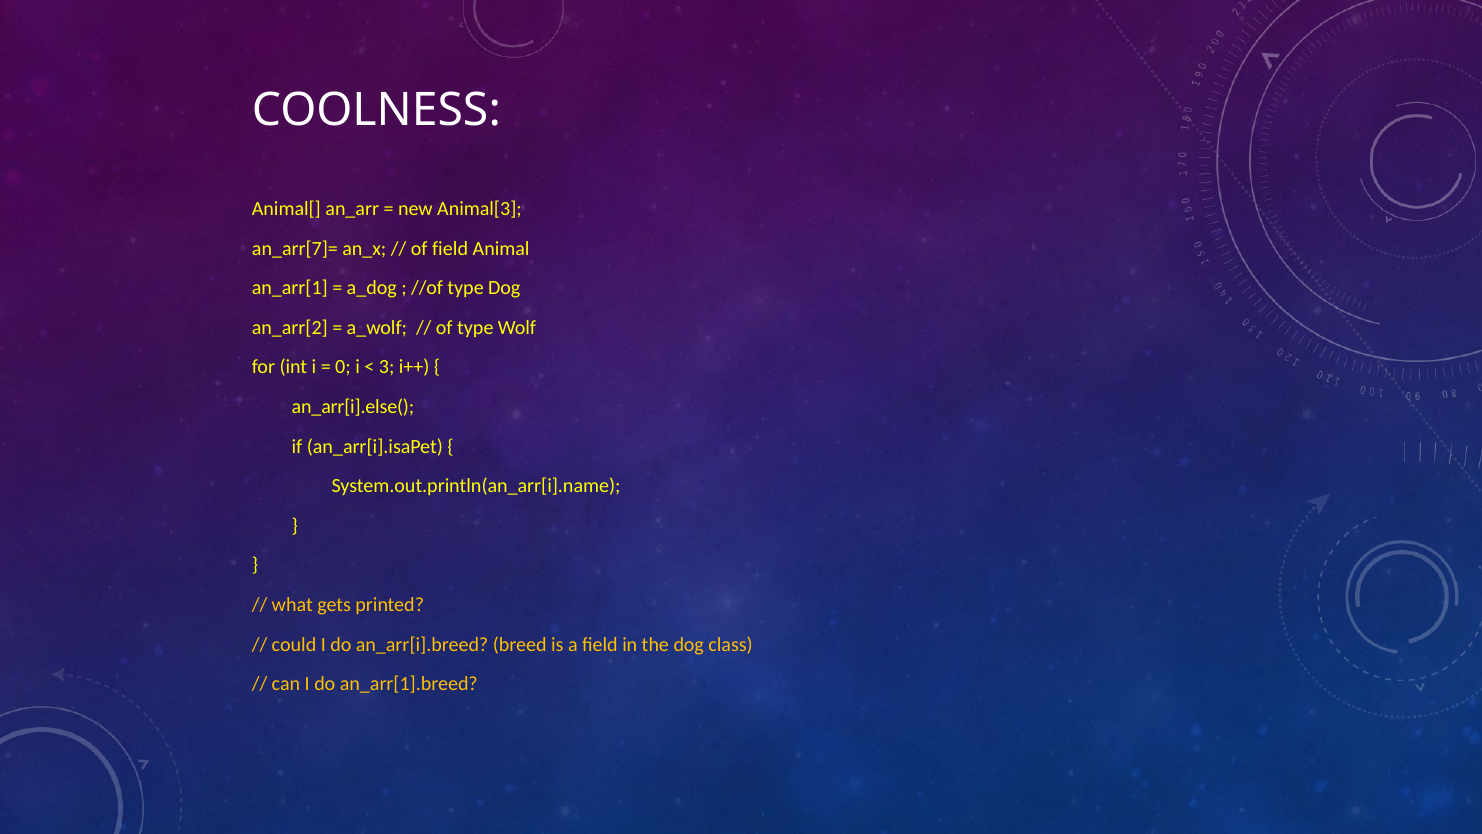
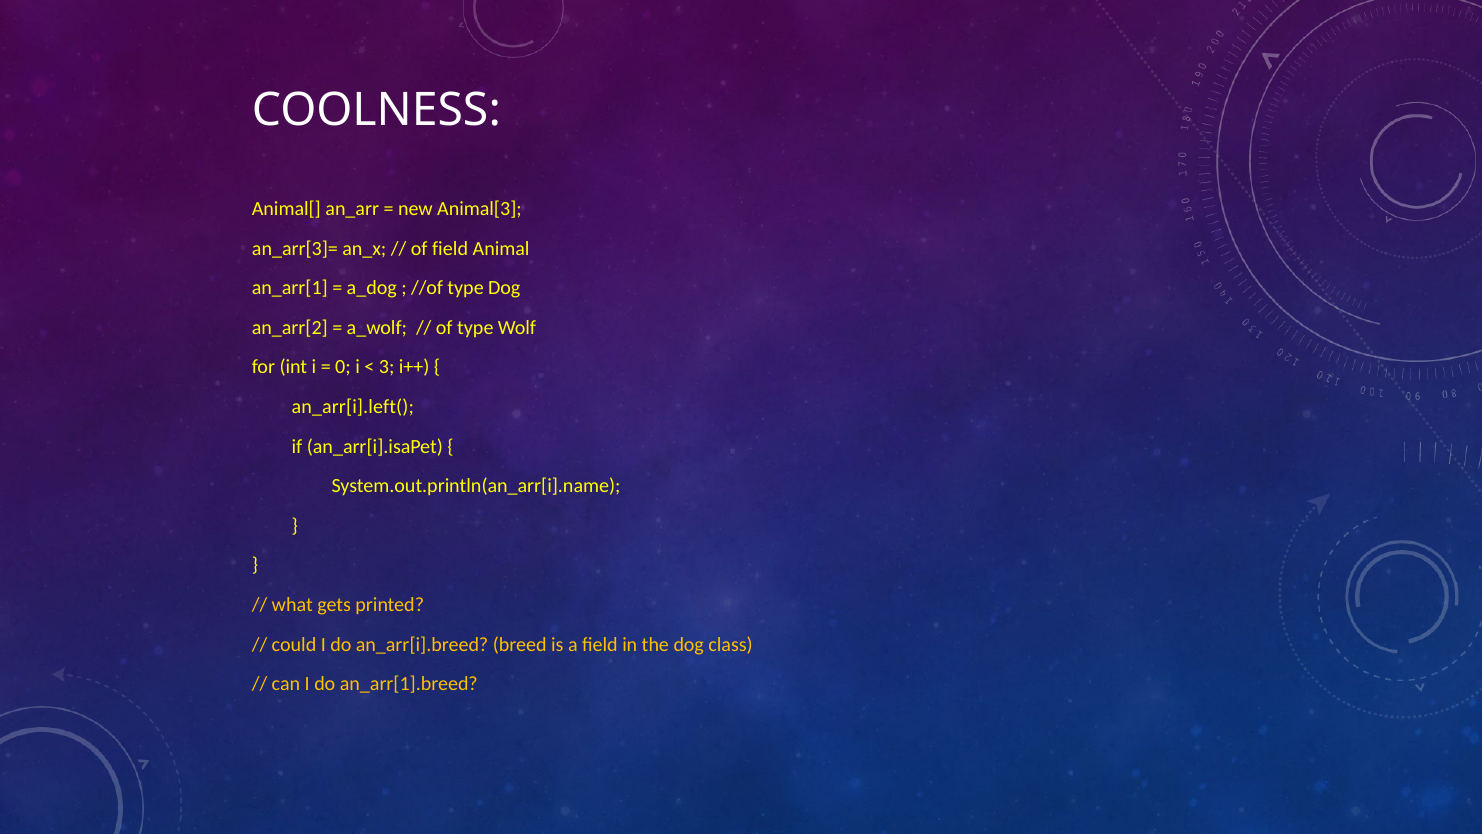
an_arr[7]=: an_arr[7]= -> an_arr[3]=
an_arr[i].else(: an_arr[i].else( -> an_arr[i].left(
